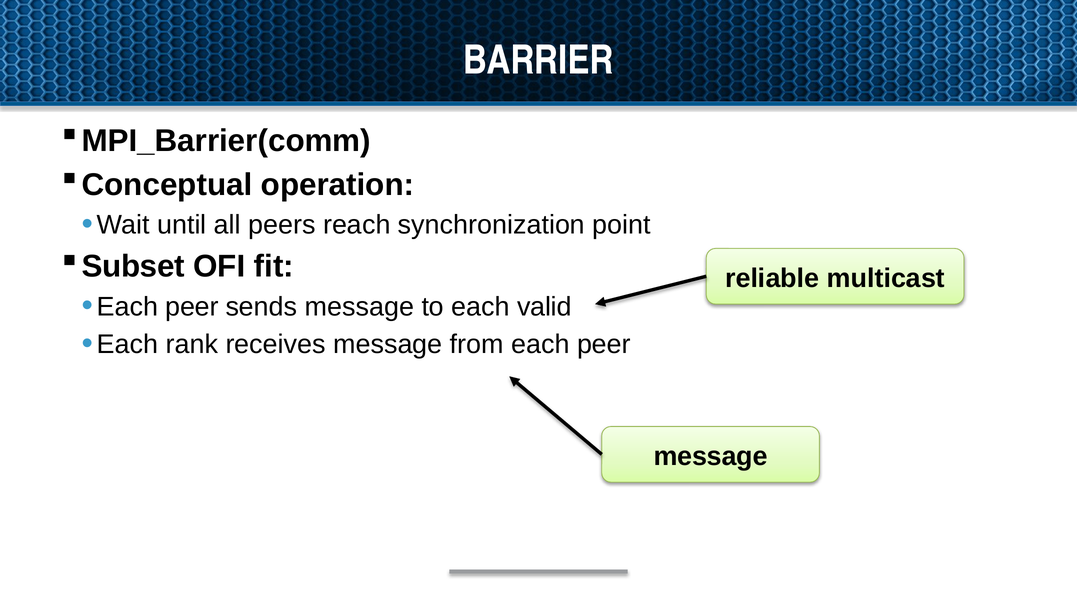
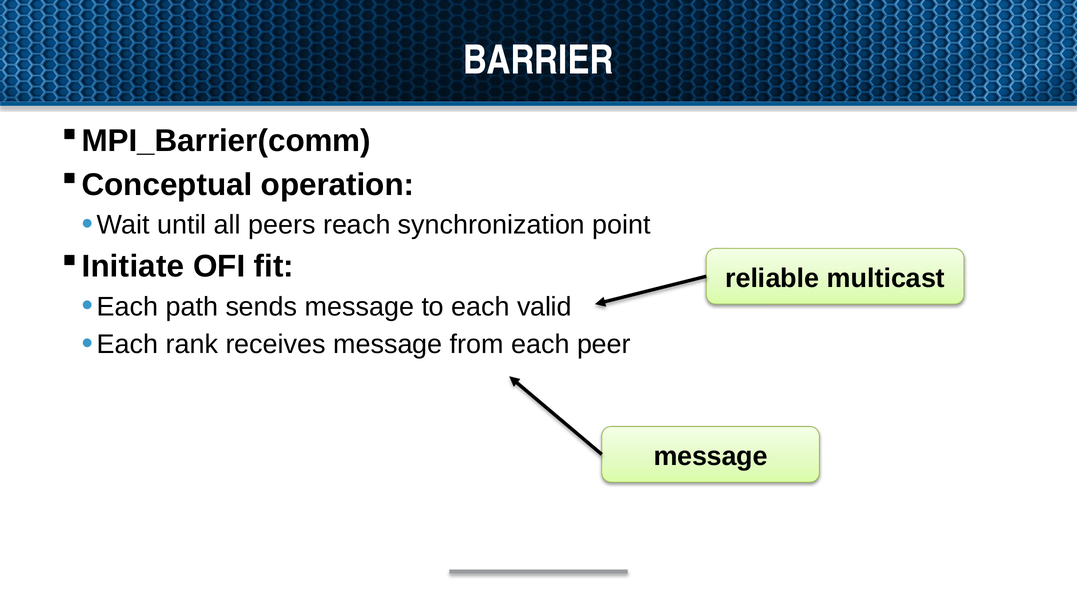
Subset: Subset -> Initiate
peer at (192, 307): peer -> path
